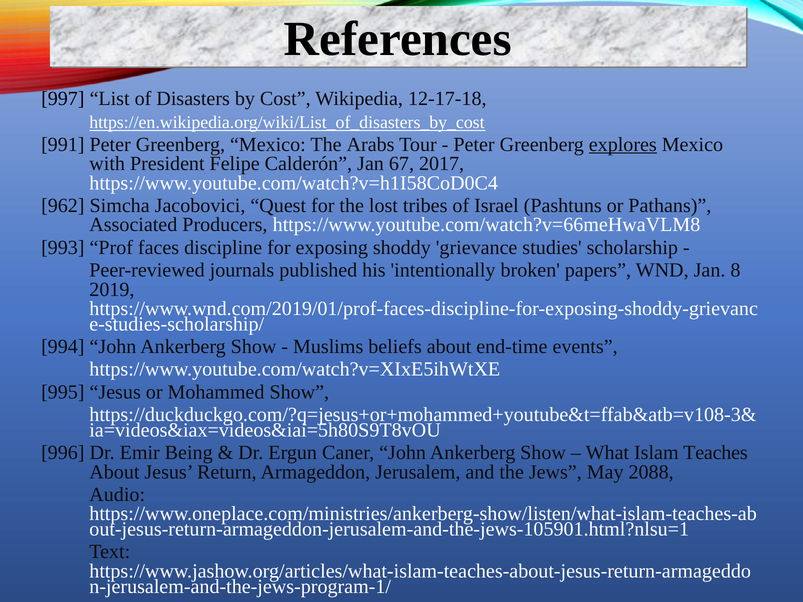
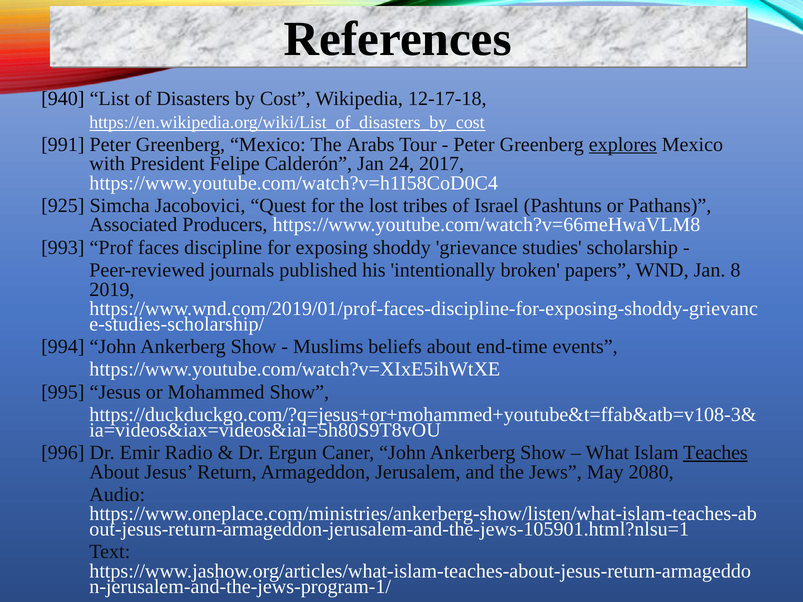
997: 997 -> 940
67: 67 -> 24
962: 962 -> 925
Being: Being -> Radio
Teaches underline: none -> present
2088: 2088 -> 2080
